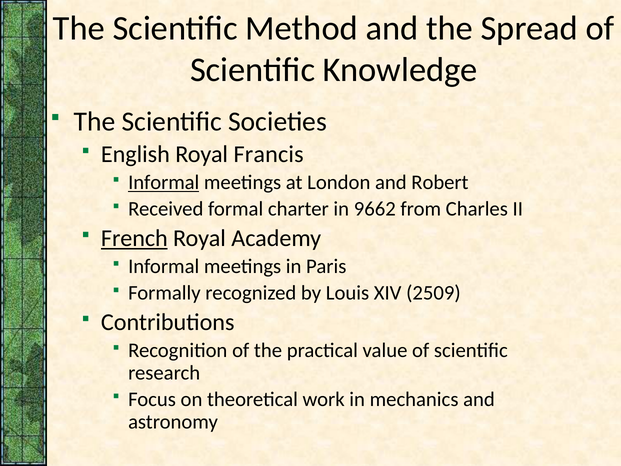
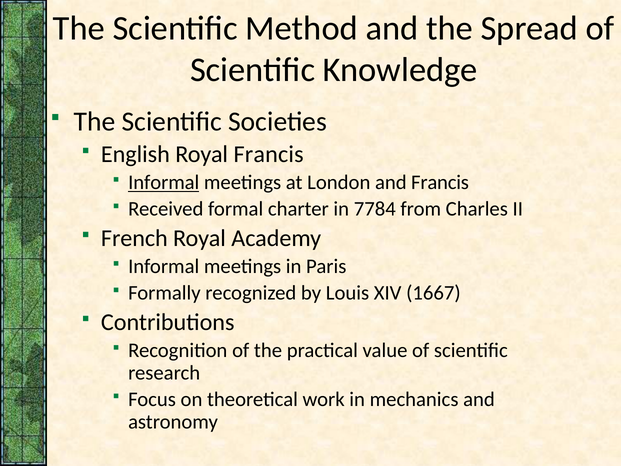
and Robert: Robert -> Francis
9662: 9662 -> 7784
French underline: present -> none
2509: 2509 -> 1667
